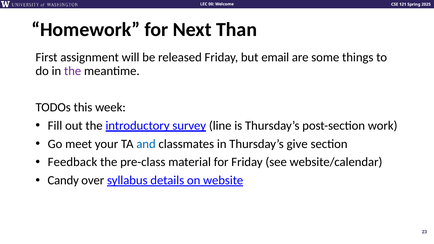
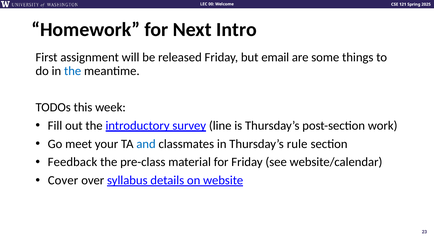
Than: Than -> Intro
the at (73, 71) colour: purple -> blue
give: give -> rule
Candy: Candy -> Cover
